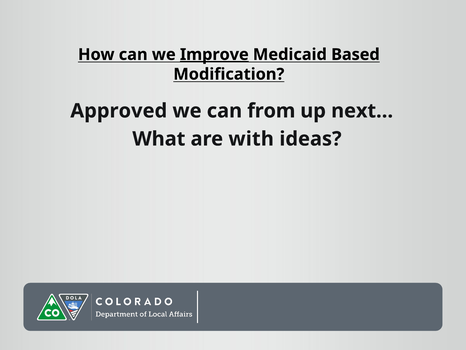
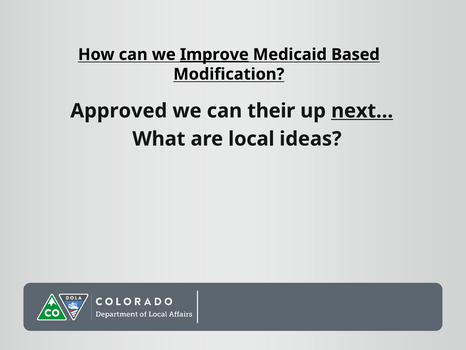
from: from -> their
next… underline: none -> present
with: with -> local
